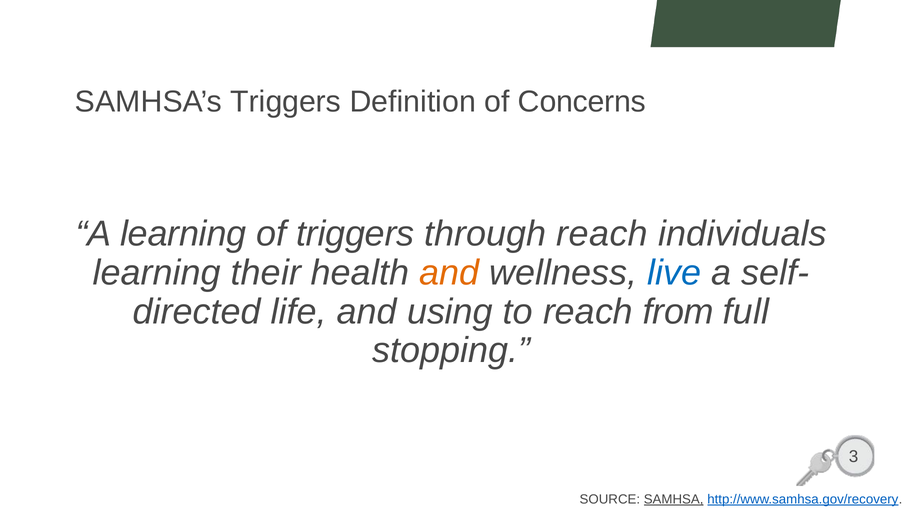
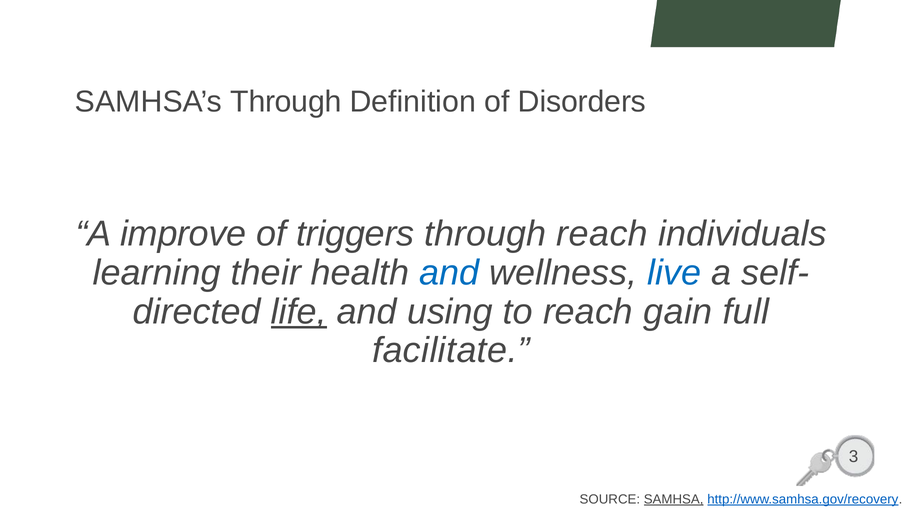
SAMHSA’s Triggers: Triggers -> Through
Concerns: Concerns -> Disorders
A learning: learning -> improve
and at (449, 273) colour: orange -> blue
life underline: none -> present
from: from -> gain
stopping: stopping -> facilitate
